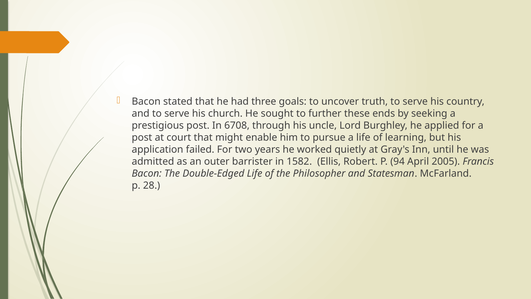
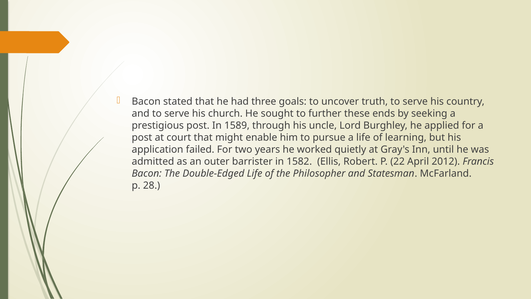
6708: 6708 -> 1589
94: 94 -> 22
2005: 2005 -> 2012
